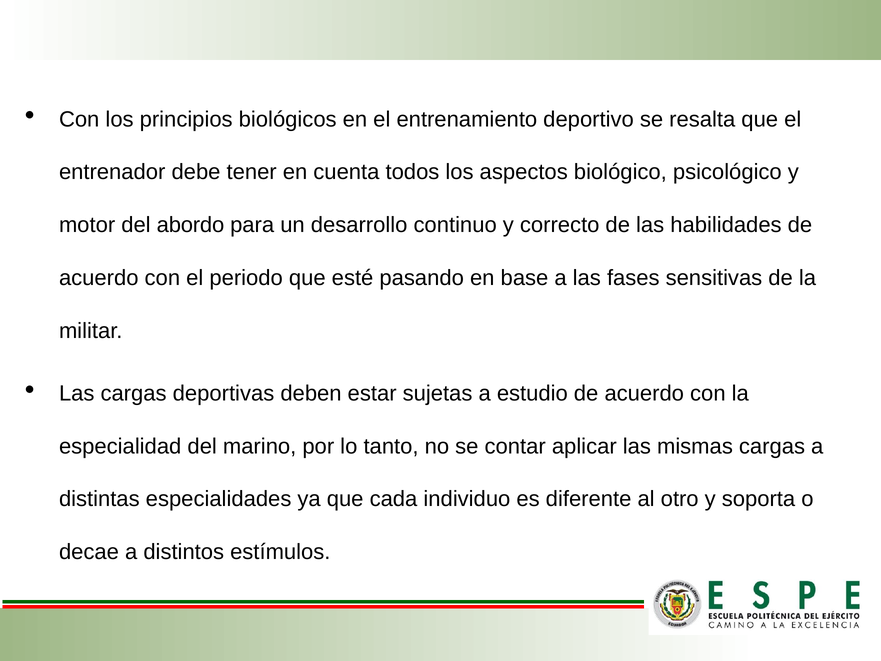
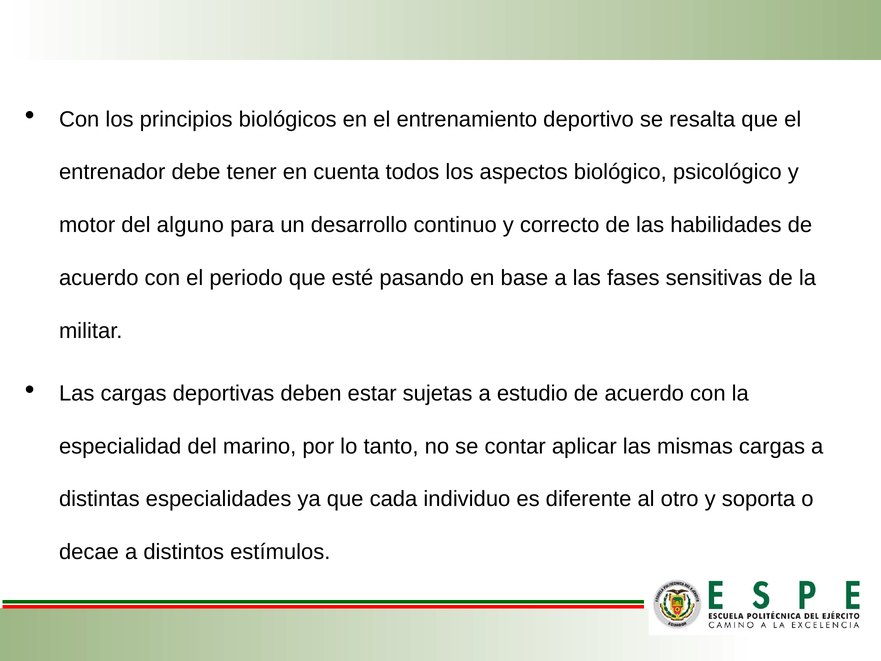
abordo: abordo -> alguno
